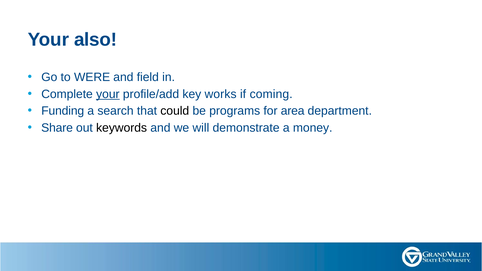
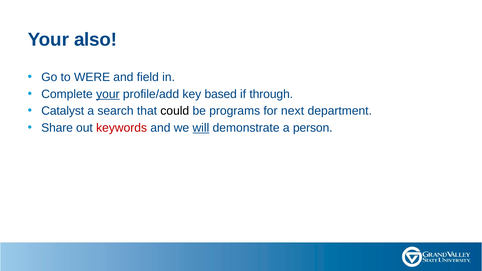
works: works -> based
coming: coming -> through
Funding: Funding -> Catalyst
area: area -> next
keywords colour: black -> red
will underline: none -> present
money: money -> person
